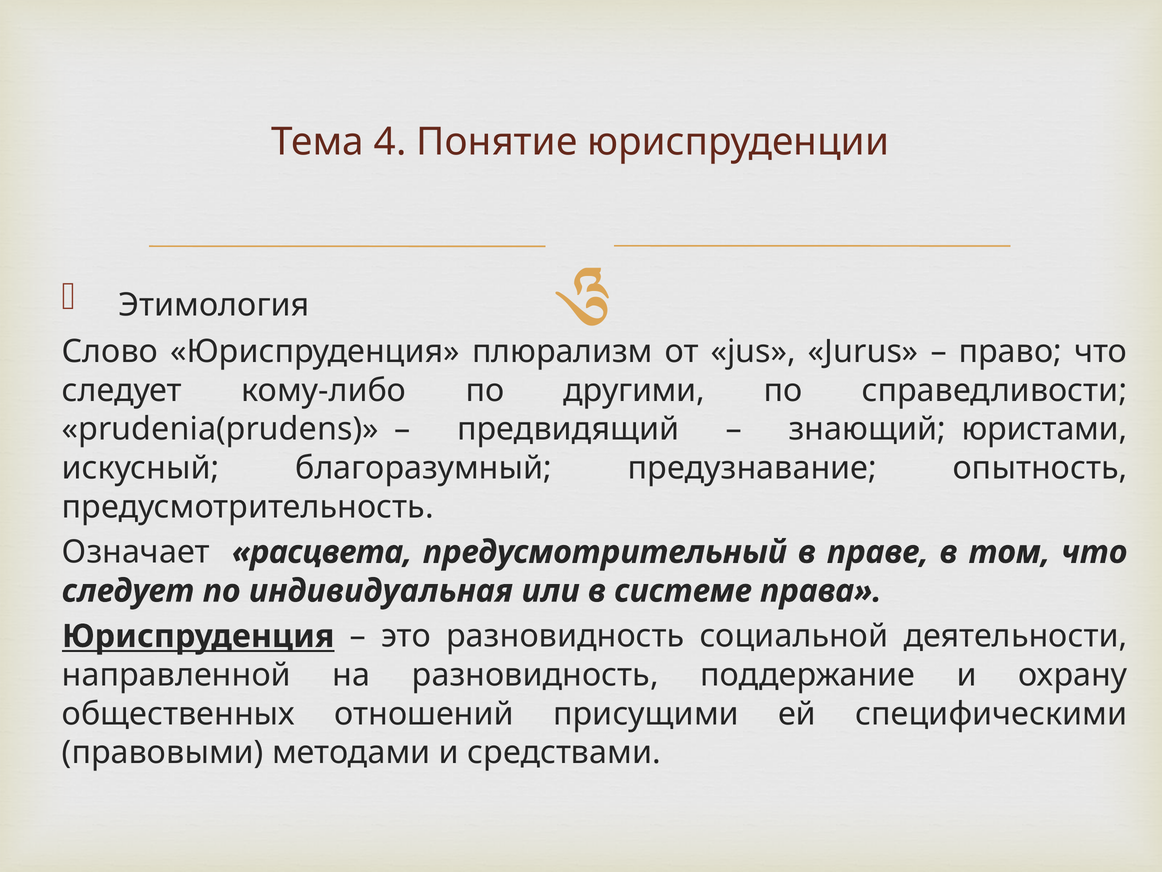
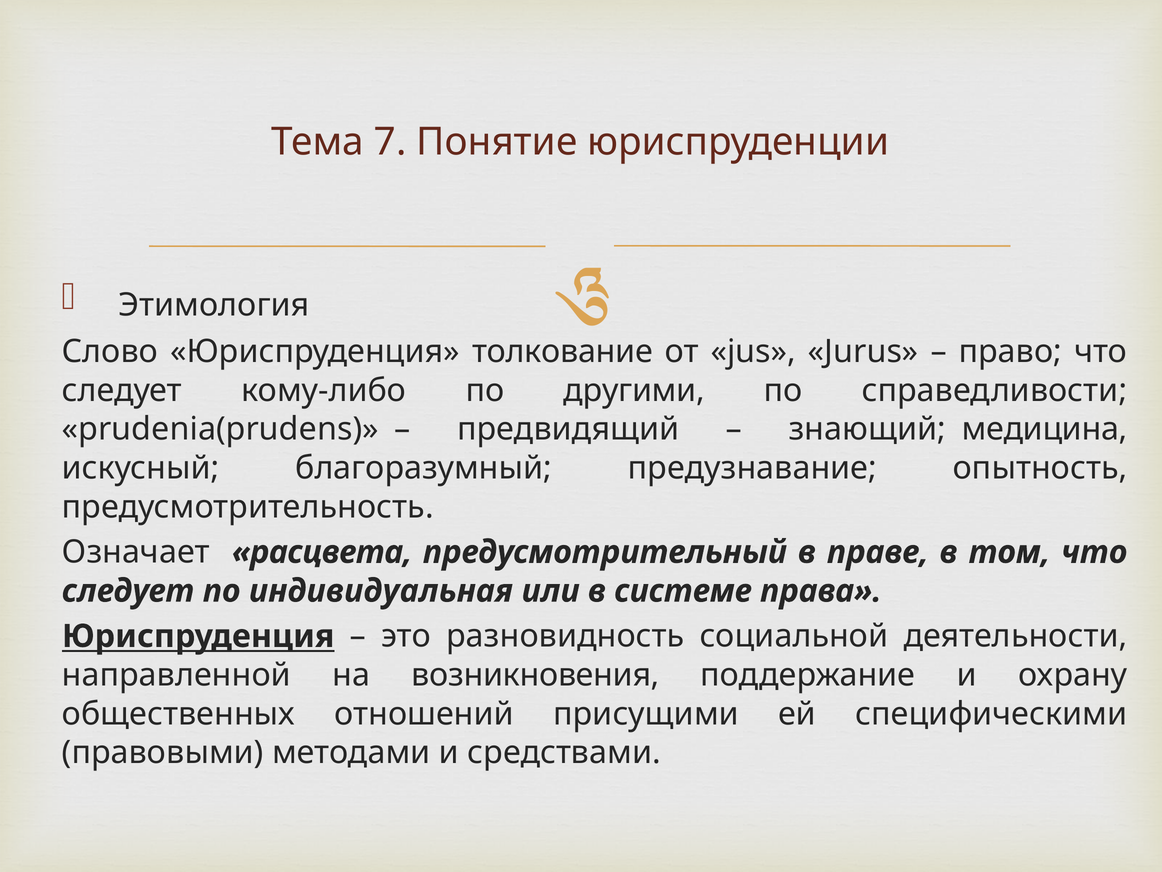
4: 4 -> 7
плюрализм: плюрализм -> толкование
юристами: юристами -> медицина
на разновидность: разновидность -> возникновения
